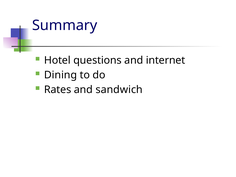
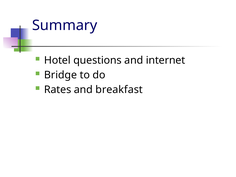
Dining: Dining -> Bridge
sandwich: sandwich -> breakfast
